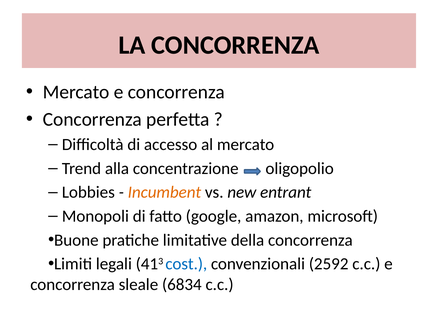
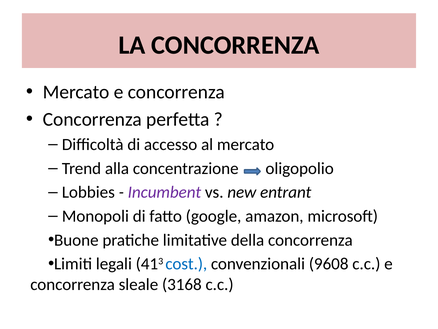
Incumbent colour: orange -> purple
2592: 2592 -> 9608
6834: 6834 -> 3168
